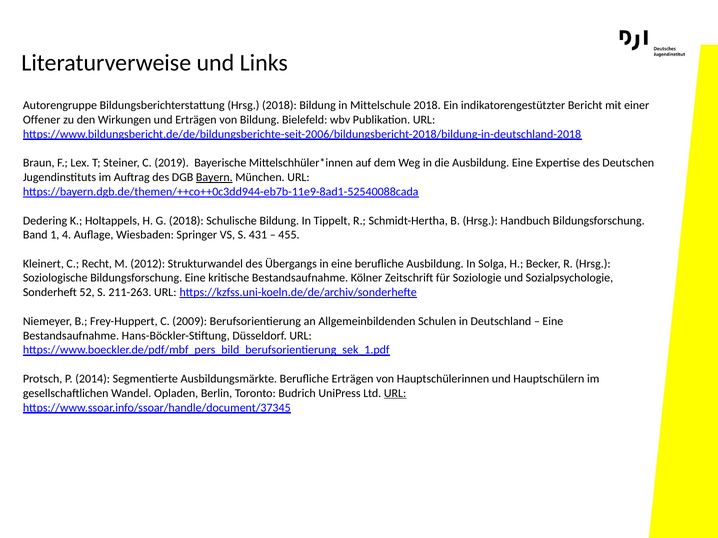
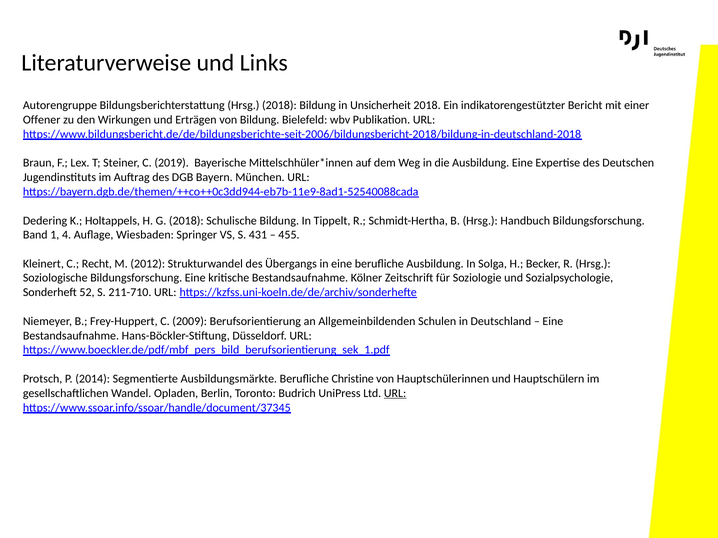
Mittelschule: Mittelschule -> Unsicherheit
Bayern underline: present -> none
211-263: 211-263 -> 211-710
Berufliche Erträgen: Erträgen -> Christine
